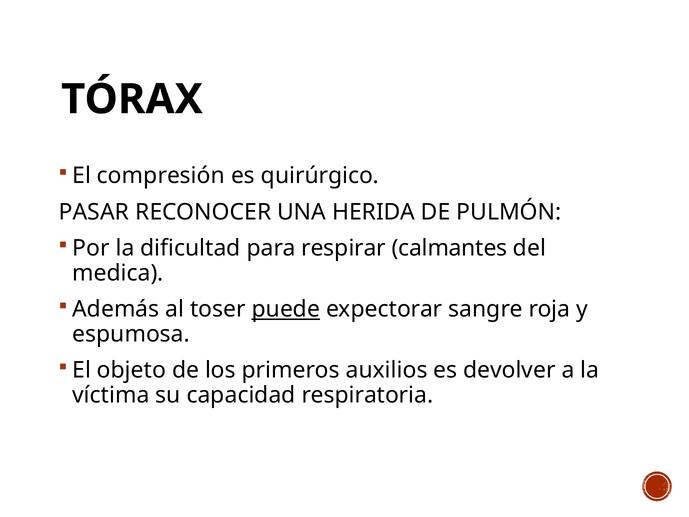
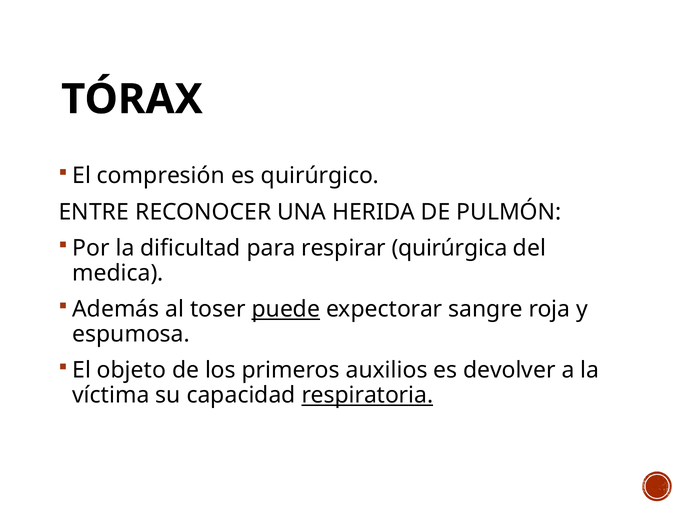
PASAR: PASAR -> ENTRE
calmantes: calmantes -> quirúrgica
respiratoria underline: none -> present
